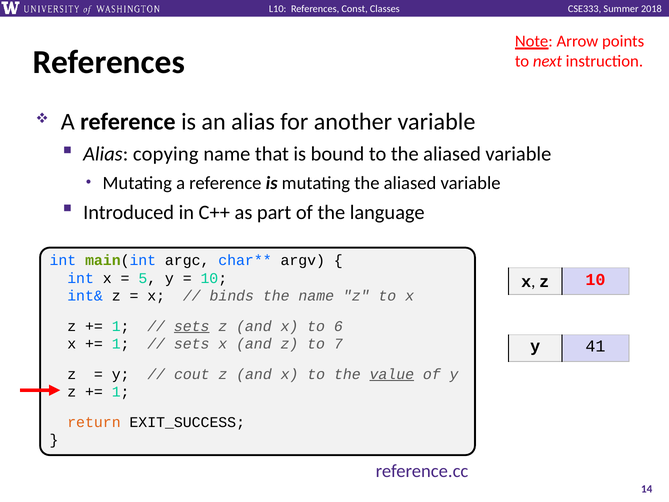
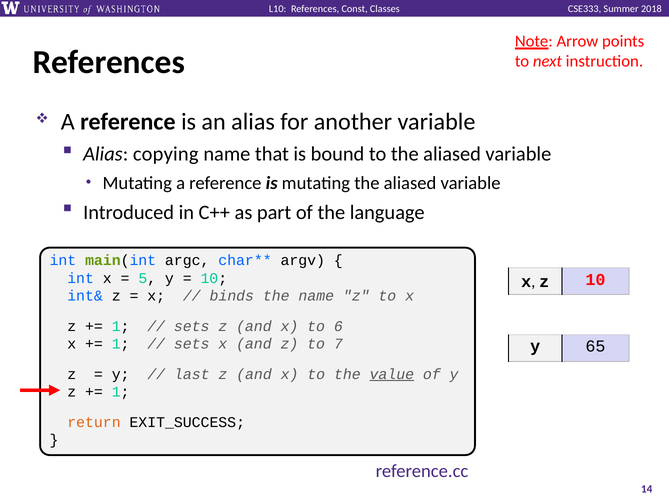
sets at (192, 326) underline: present -> none
41: 41 -> 65
cout: cout -> last
